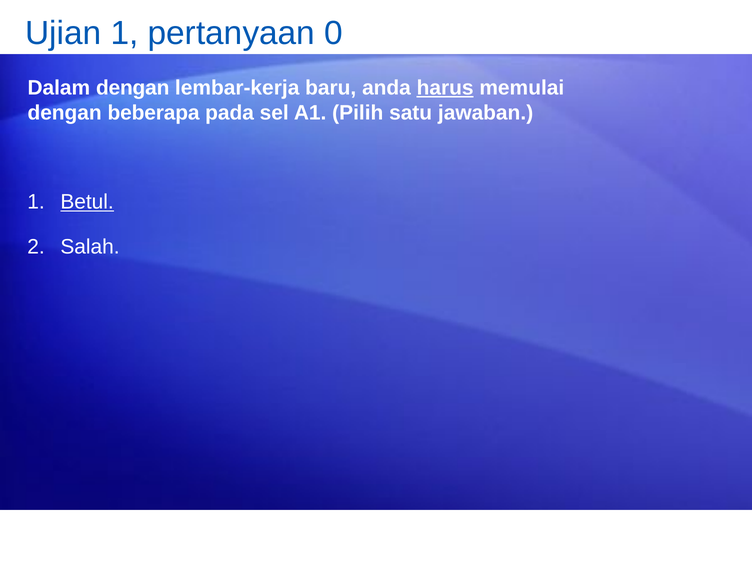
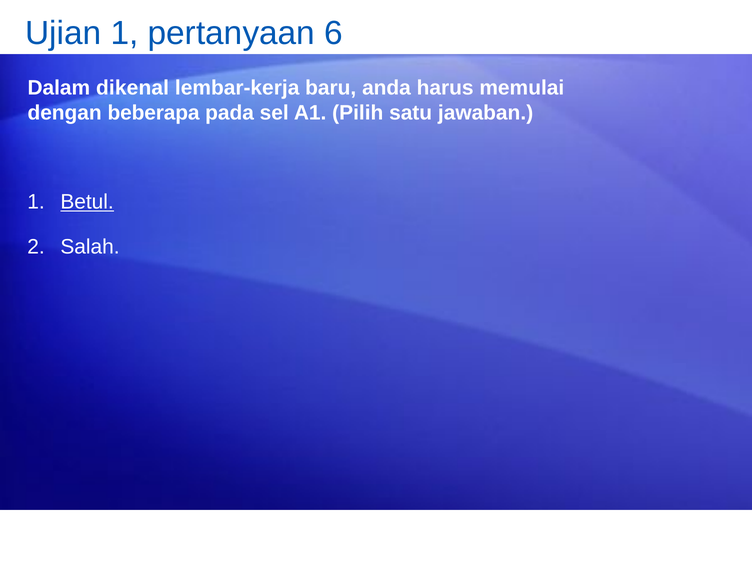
0: 0 -> 6
Dalam dengan: dengan -> dikenal
harus underline: present -> none
